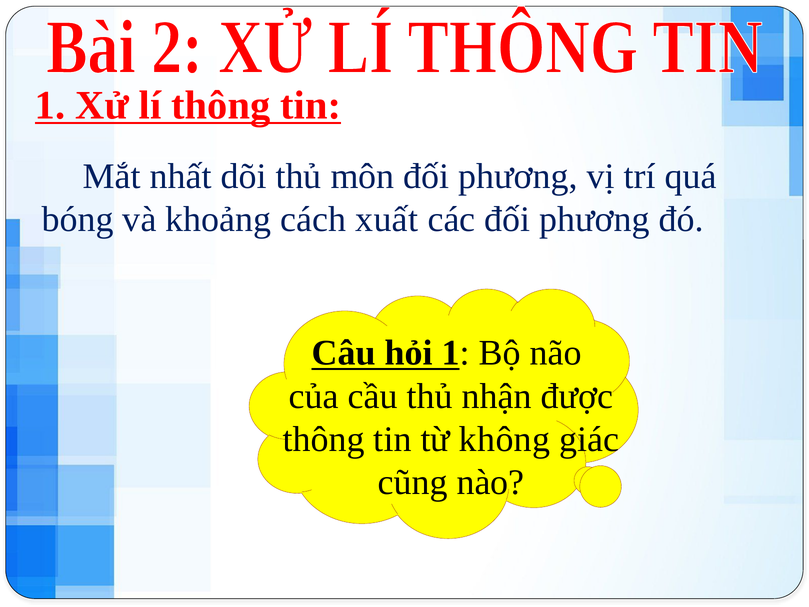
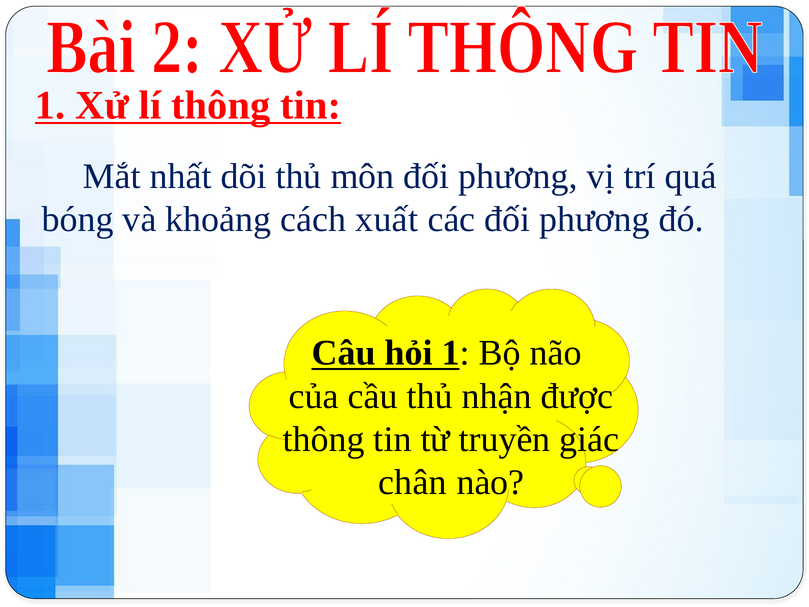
không: không -> truyền
cũng: cũng -> chân
